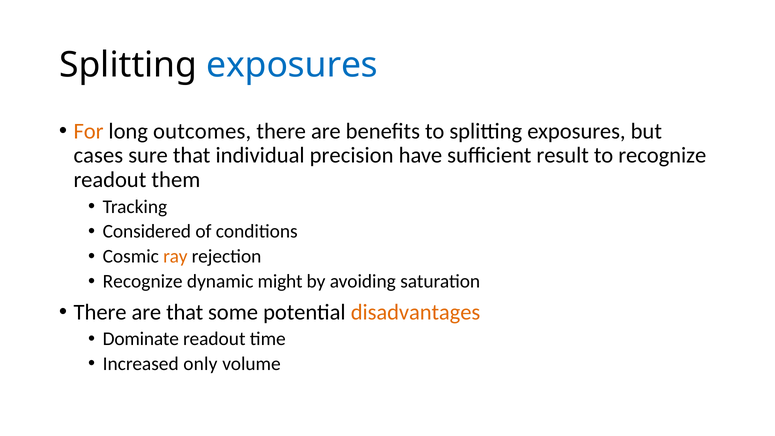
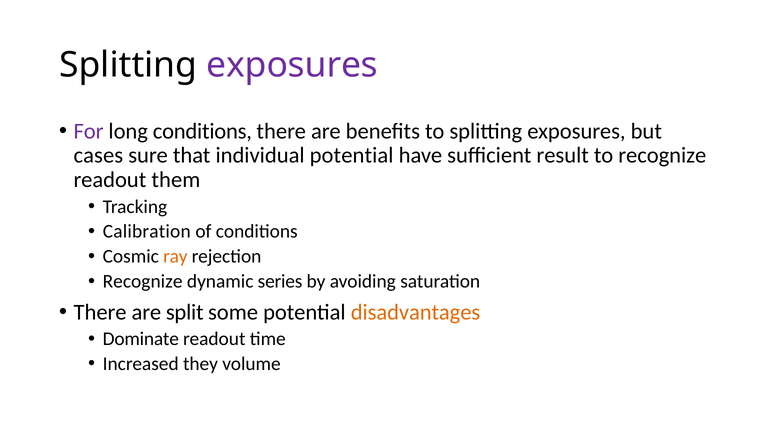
exposures at (292, 65) colour: blue -> purple
For colour: orange -> purple
long outcomes: outcomes -> conditions
individual precision: precision -> potential
Considered: Considered -> Calibration
might: might -> series
are that: that -> split
only: only -> they
